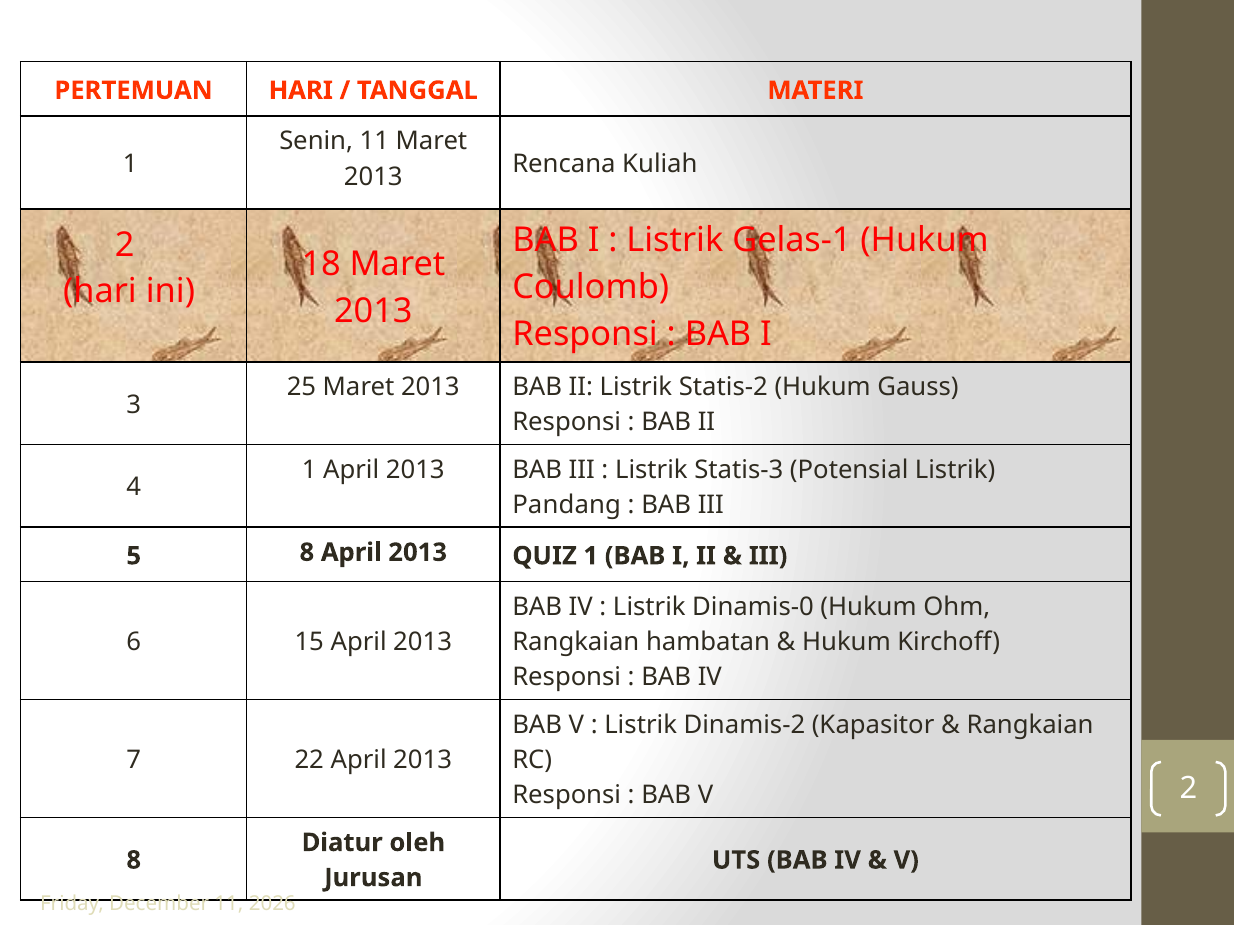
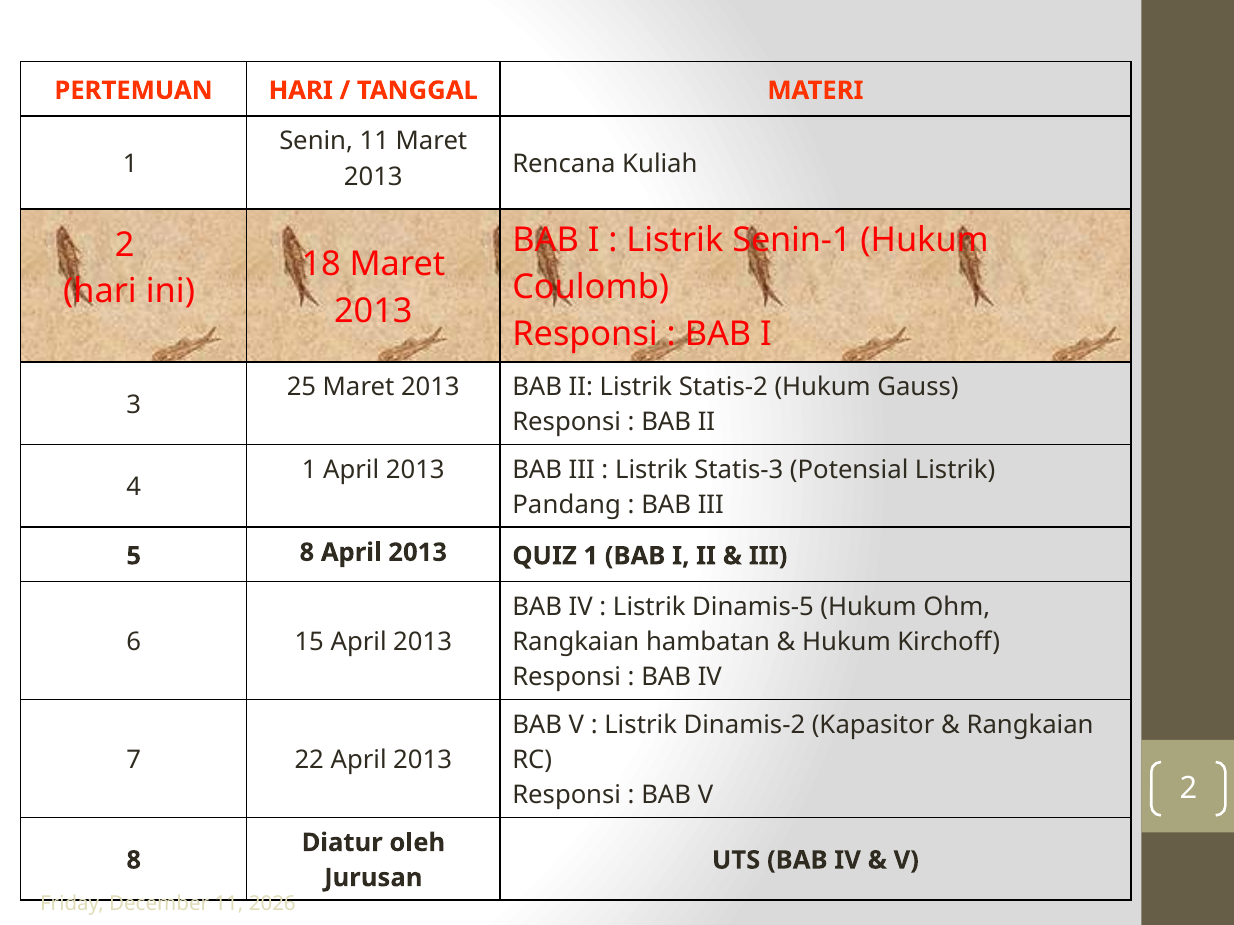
Gelas-1: Gelas-1 -> Senin-1
Dinamis-0: Dinamis-0 -> Dinamis-5
